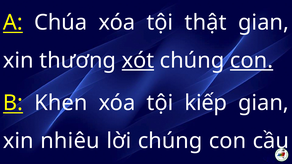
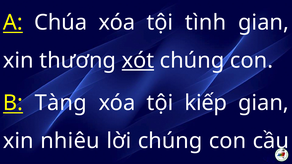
thật: thật -> tình
con at (252, 61) underline: present -> none
Khen: Khen -> Tàng
